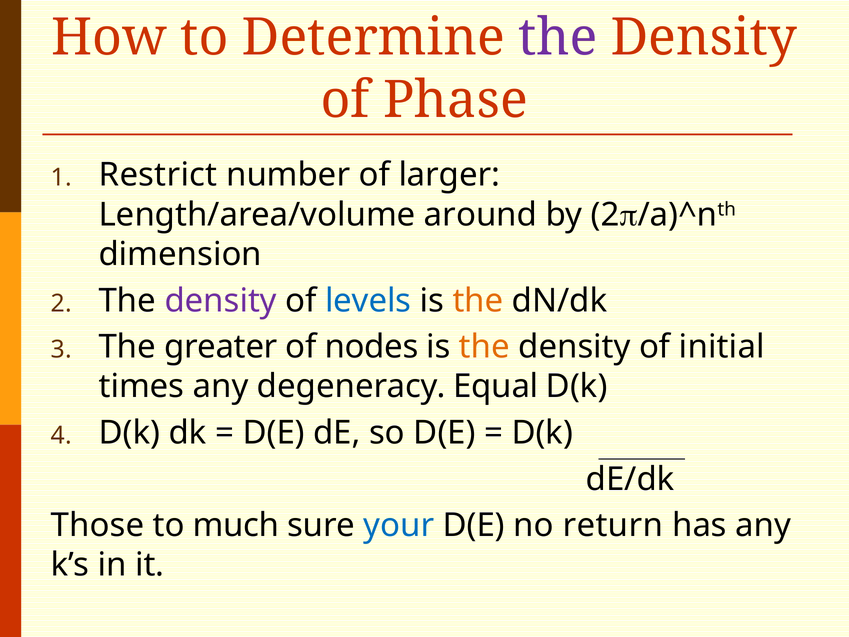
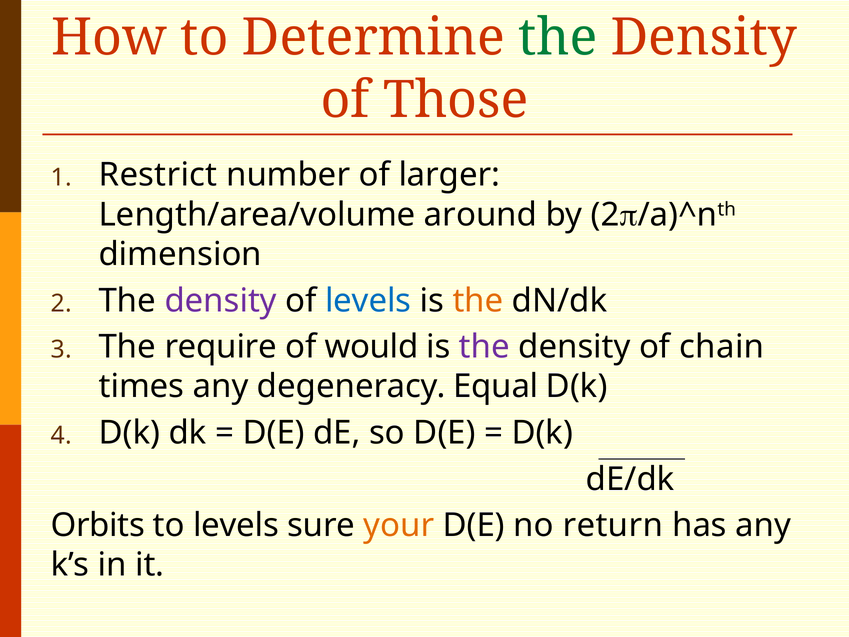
the at (558, 38) colour: purple -> green
Phase: Phase -> Those
greater: greater -> require
nodes: nodes -> would
the at (484, 347) colour: orange -> purple
initial: initial -> chain
Those: Those -> Orbits
to much: much -> levels
your colour: blue -> orange
